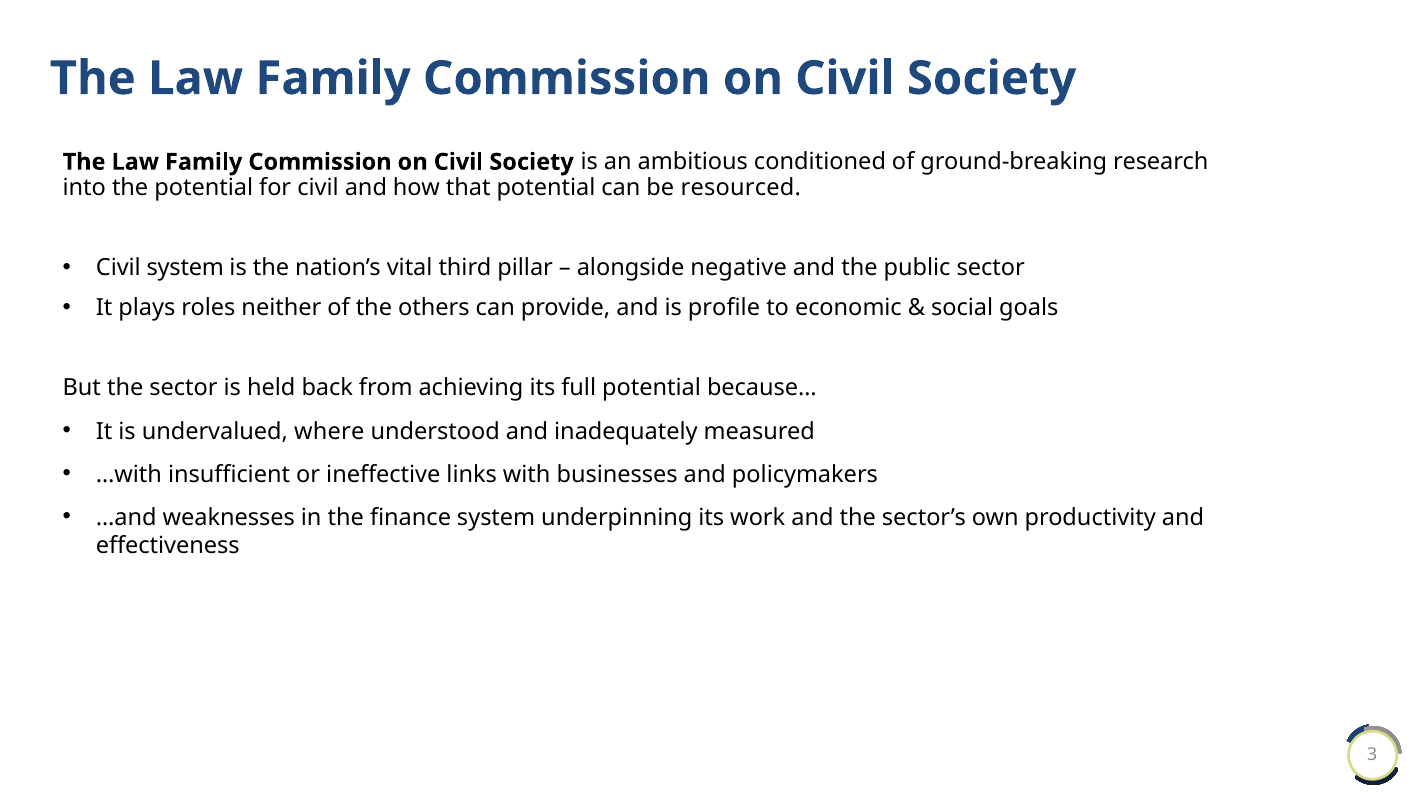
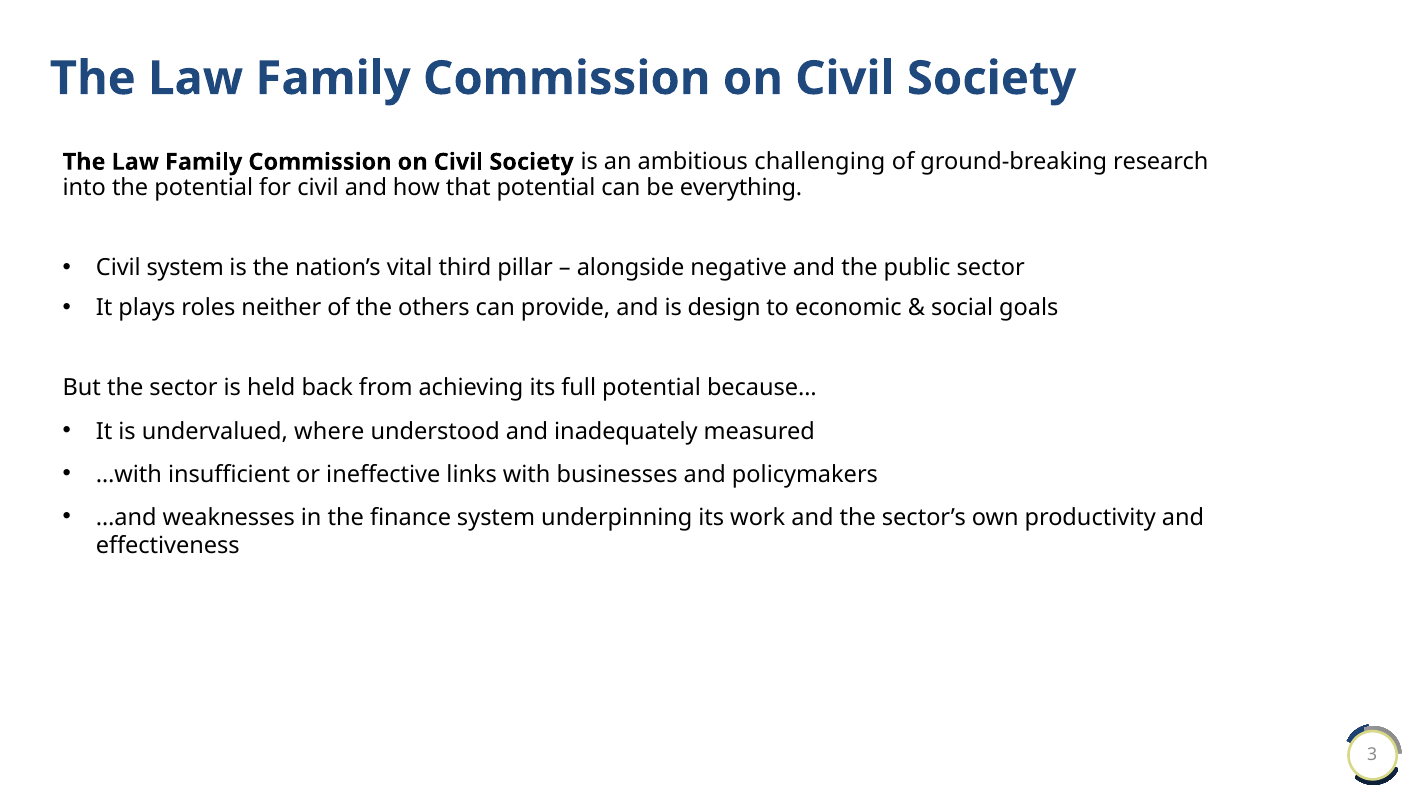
conditioned: conditioned -> challenging
resourced: resourced -> everything
profile: profile -> design
